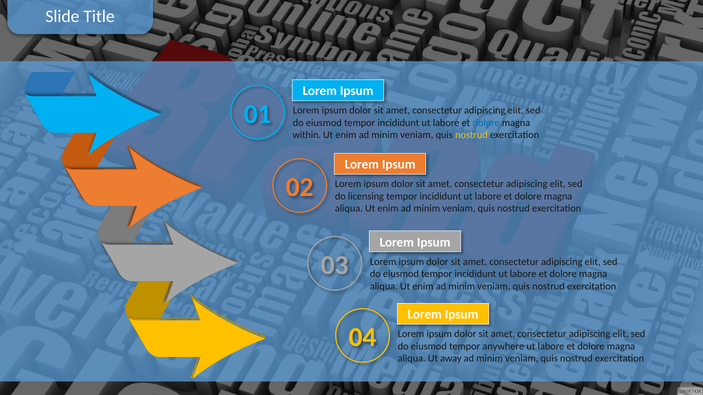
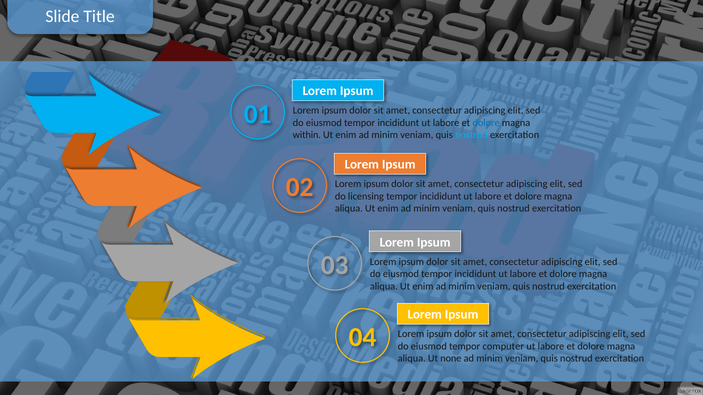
nostrud at (471, 135) colour: yellow -> light blue
anywhere: anywhere -> computer
away: away -> none
